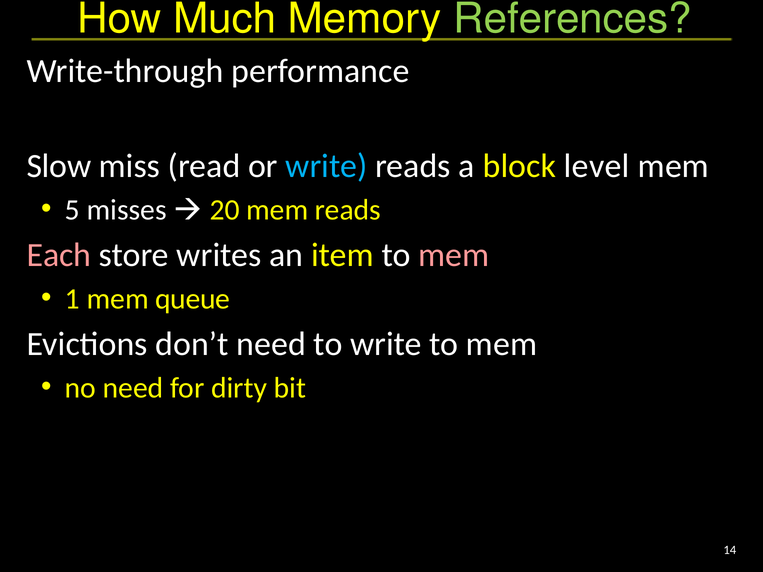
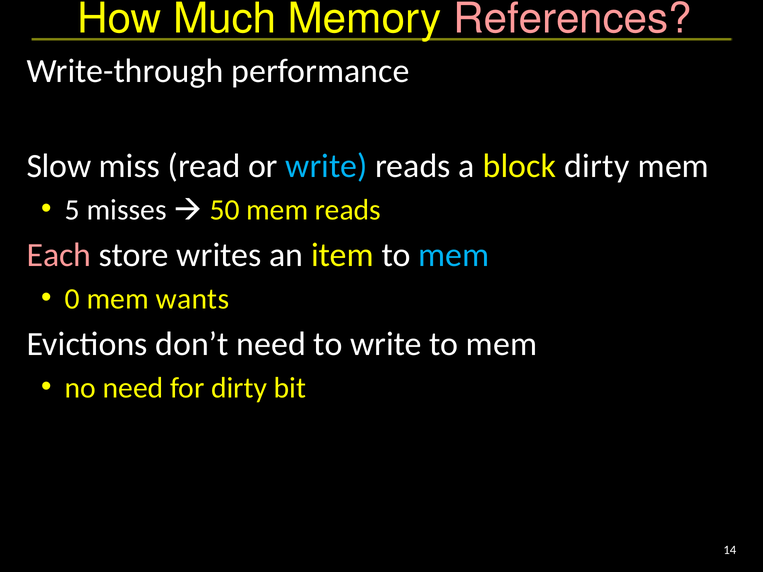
References colour: light green -> pink
block level: level -> dirty
20: 20 -> 50
mem at (454, 255) colour: pink -> light blue
1: 1 -> 0
queue: queue -> wants
